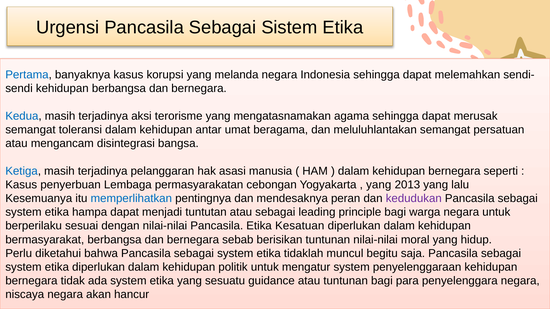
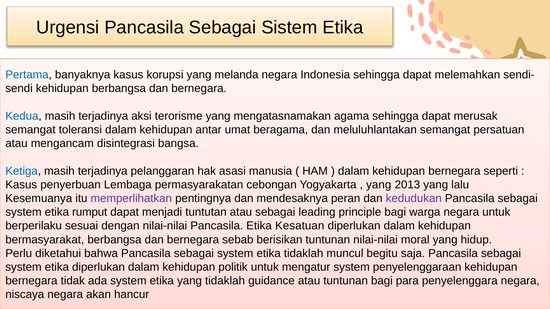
memperlihatkan colour: blue -> purple
hampa: hampa -> rumput
yang sesuatu: sesuatu -> tidaklah
